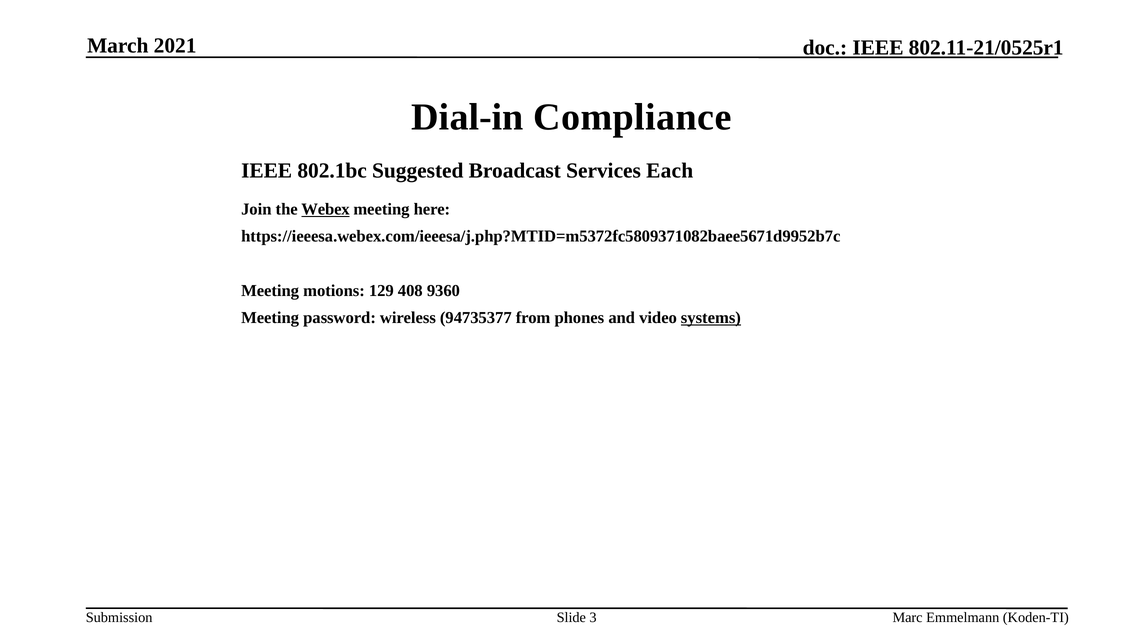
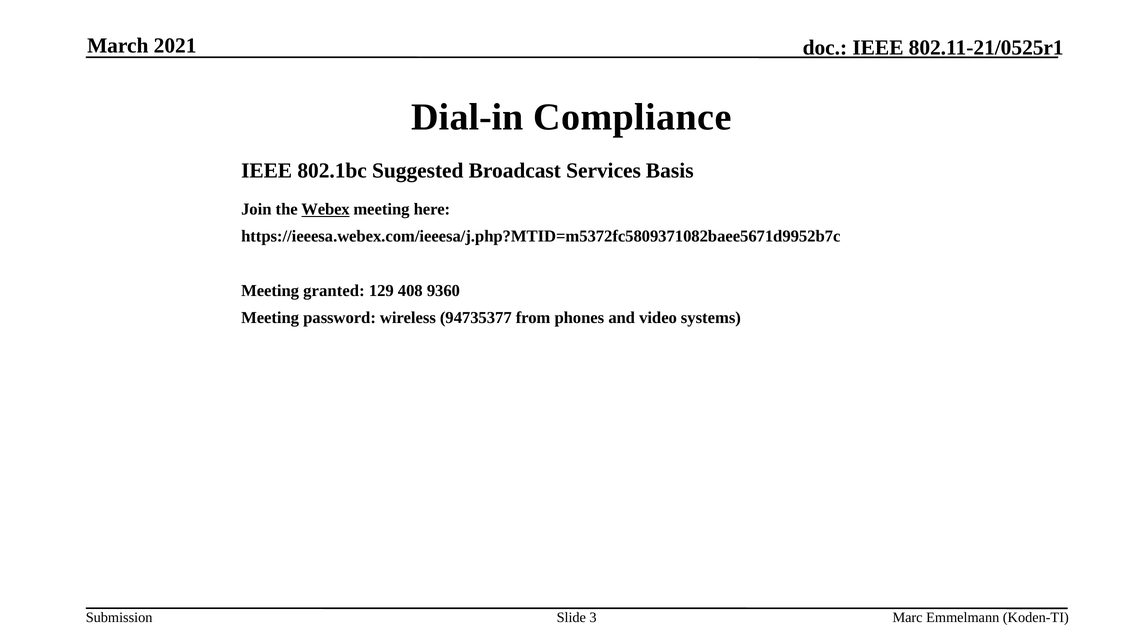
Each: Each -> Basis
motions: motions -> granted
systems underline: present -> none
